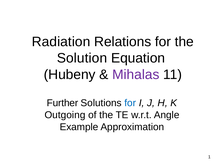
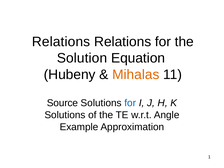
Radiation at (61, 42): Radiation -> Relations
Mihalas colour: purple -> orange
Further: Further -> Source
Outgoing at (65, 115): Outgoing -> Solutions
